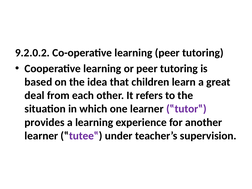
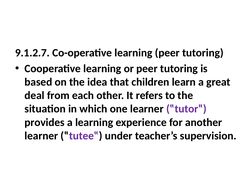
9.2.0.2: 9.2.0.2 -> 9.1.2.7
